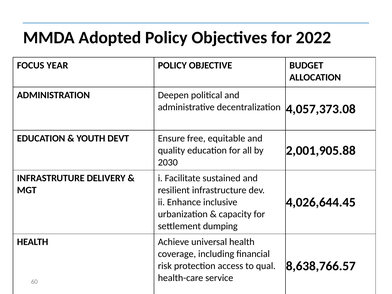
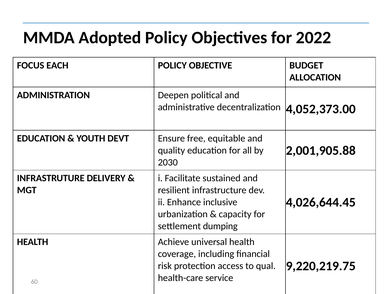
YEAR: YEAR -> EACH
4,057,373.08: 4,057,373.08 -> 4,052,373.00
8,638,766.57: 8,638,766.57 -> 9,220,219.75
